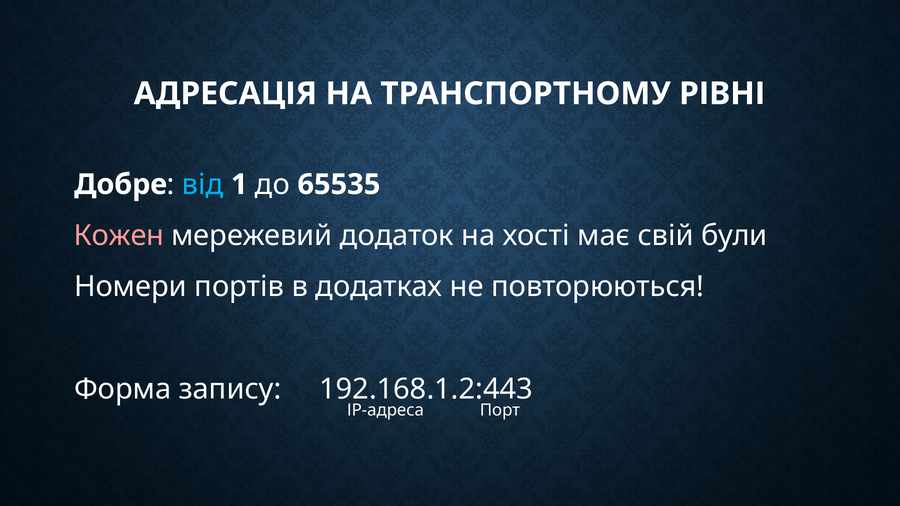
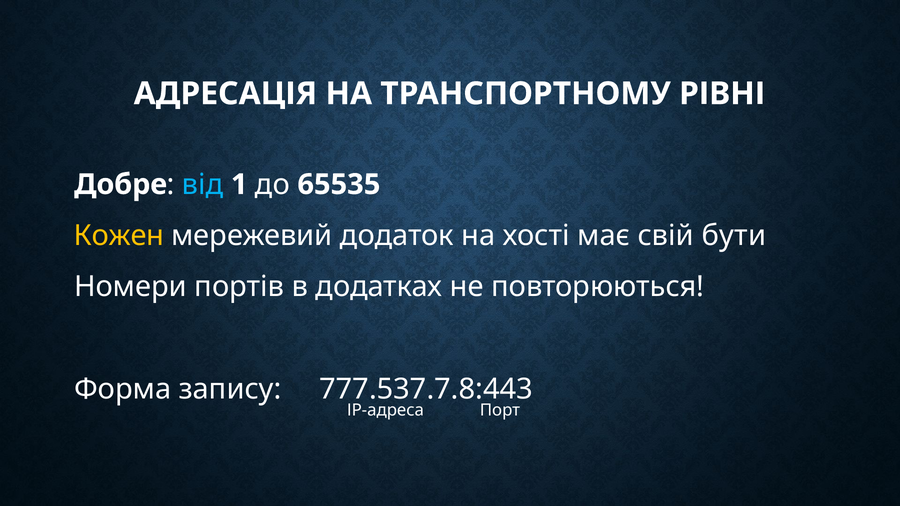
Кожен colour: pink -> yellow
були: були -> бути
192.168.1.2:443: 192.168.1.2:443 -> 777.537.7.8:443
